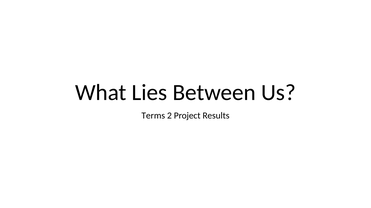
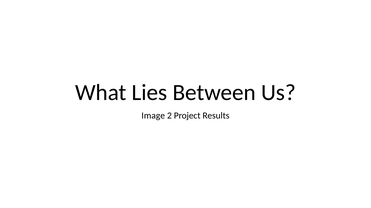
Terms: Terms -> Image
